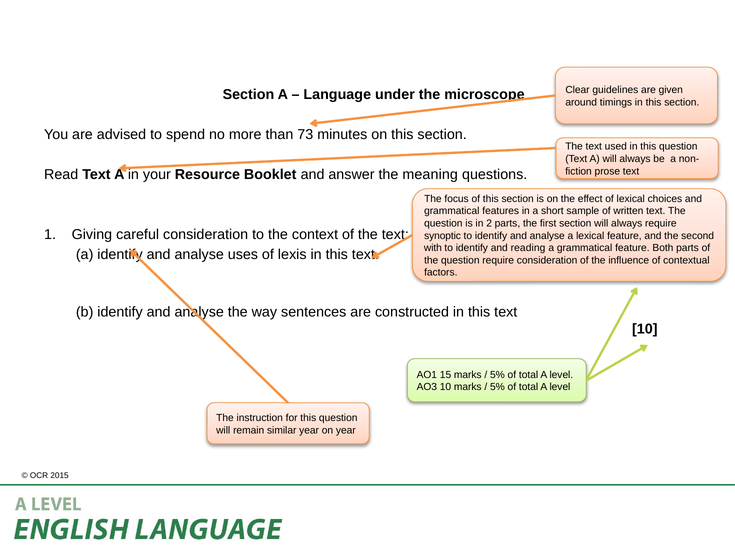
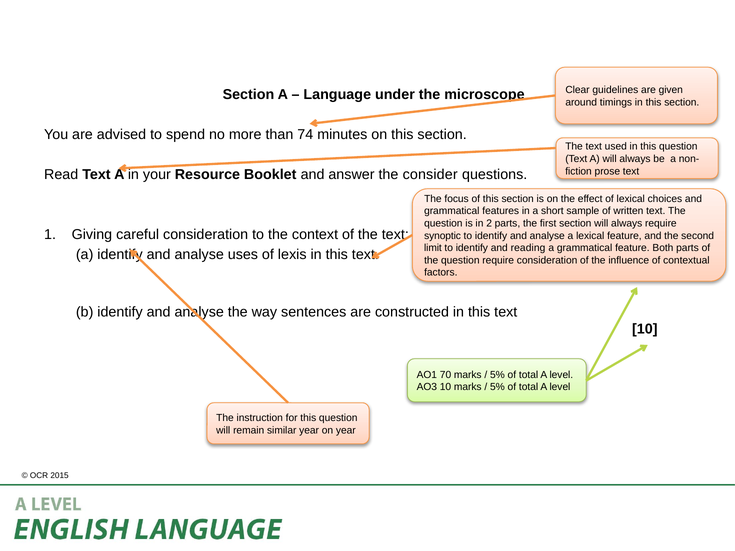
73: 73 -> 74
meaning: meaning -> consider
with: with -> limit
15: 15 -> 70
